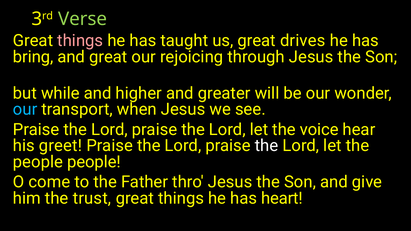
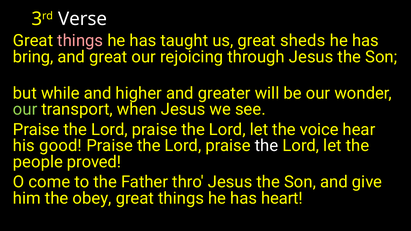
Verse colour: light green -> white
drives: drives -> sheds
our at (25, 110) colour: light blue -> light green
greet: greet -> good
people people: people -> proved
trust: trust -> obey
